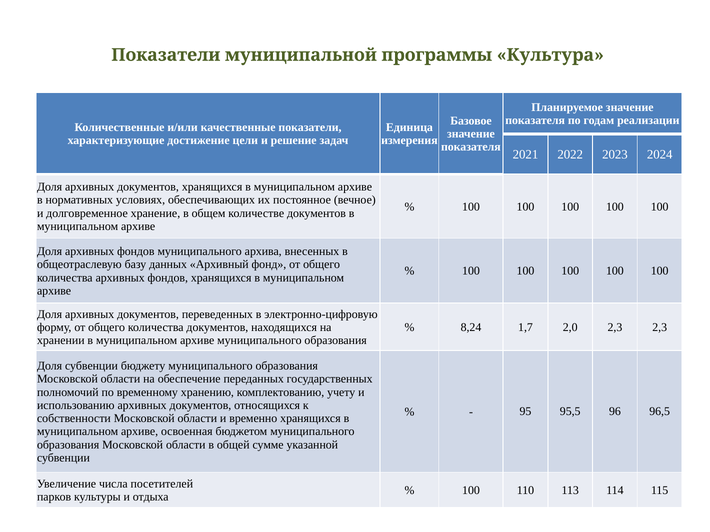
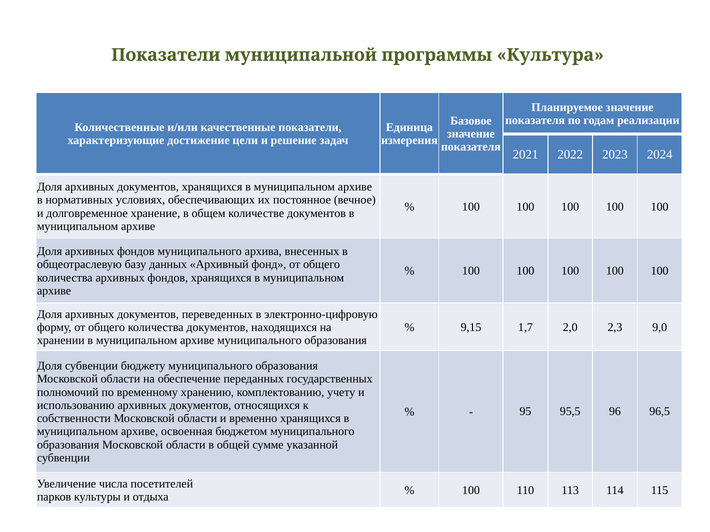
8,24: 8,24 -> 9,15
2,3 2,3: 2,3 -> 9,0
